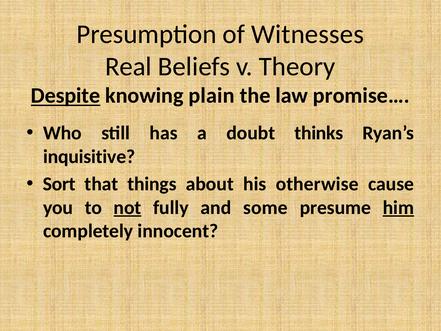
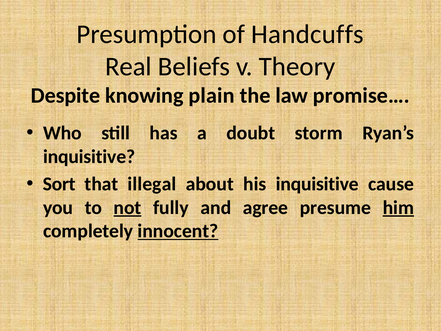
Witnesses: Witnesses -> Handcuffs
Despite underline: present -> none
thinks: thinks -> storm
things: things -> illegal
his otherwise: otherwise -> inquisitive
some: some -> agree
innocent underline: none -> present
